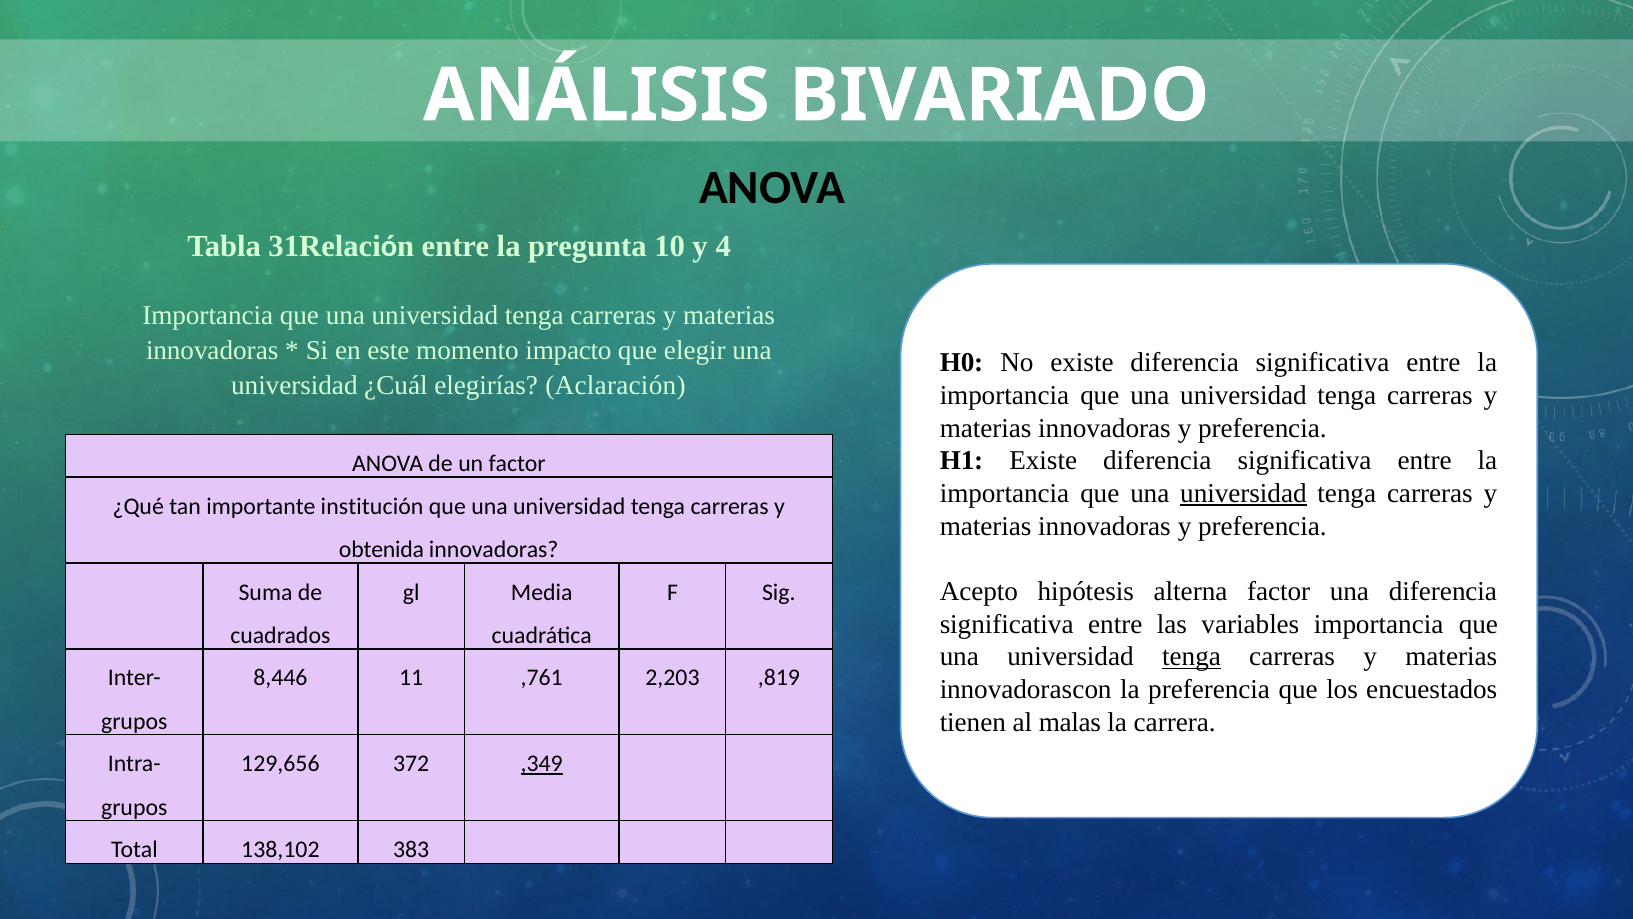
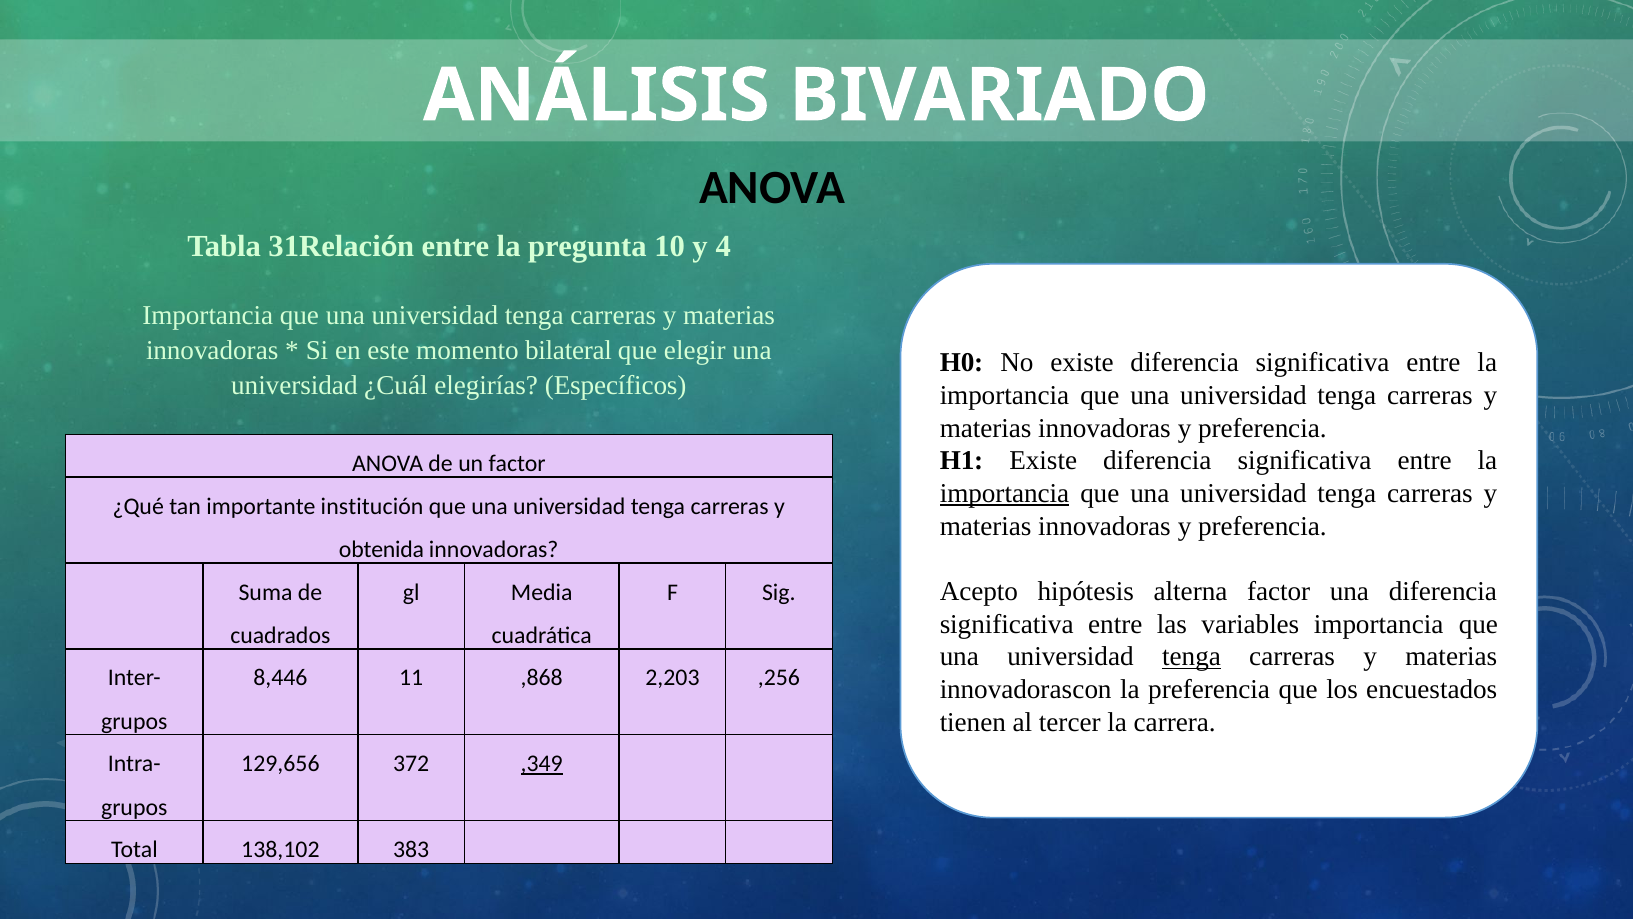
impacto: impacto -> bilateral
Aclaración: Aclaración -> Específicos
importancia at (1004, 493) underline: none -> present
universidad at (1243, 493) underline: present -> none
,761: ,761 -> ,868
,819: ,819 -> ,256
malas: malas -> tercer
